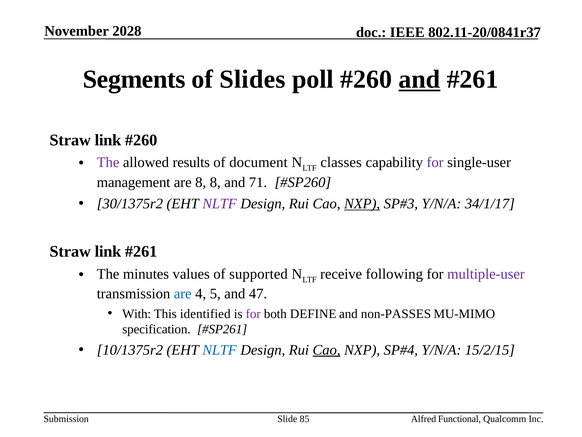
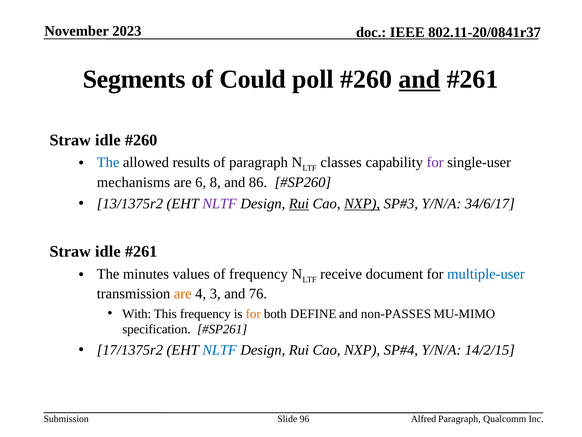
2028: 2028 -> 2023
Slides: Slides -> Could
link at (108, 140): link -> idle
The at (108, 162) colour: purple -> blue
of document: document -> paragraph
management: management -> mechanisms
are 8: 8 -> 6
71: 71 -> 86
30/1375r2: 30/1375r2 -> 13/1375r2
Rui at (299, 204) underline: none -> present
34/1/17: 34/1/17 -> 34/6/17
link at (108, 251): link -> idle
of supported: supported -> frequency
following: following -> document
multiple-user colour: purple -> blue
are at (183, 293) colour: blue -> orange
5: 5 -> 3
47: 47 -> 76
This identified: identified -> frequency
for at (253, 313) colour: purple -> orange
10/1375r2: 10/1375r2 -> 17/1375r2
Cao at (327, 350) underline: present -> none
15/2/15: 15/2/15 -> 14/2/15
85: 85 -> 96
Alfred Functional: Functional -> Paragraph
